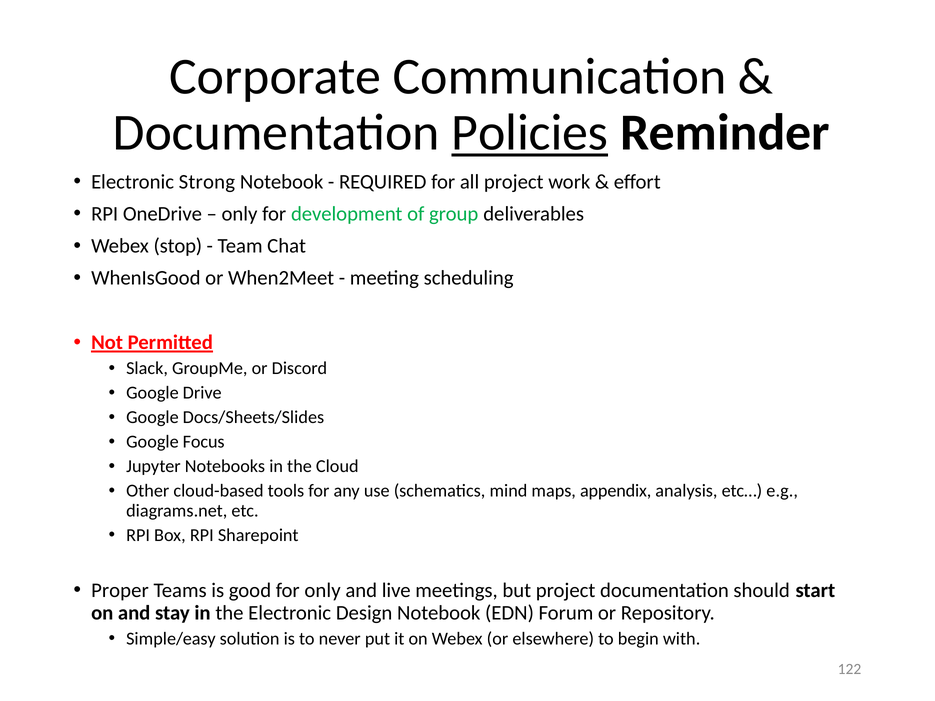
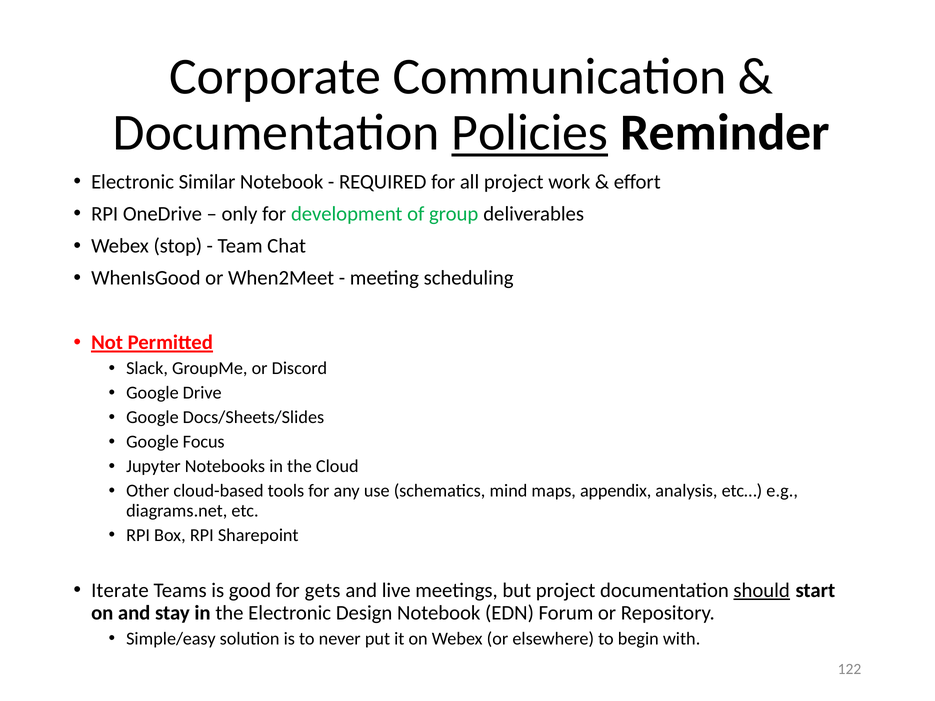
Strong: Strong -> Similar
Proper: Proper -> Iterate
for only: only -> gets
should underline: none -> present
